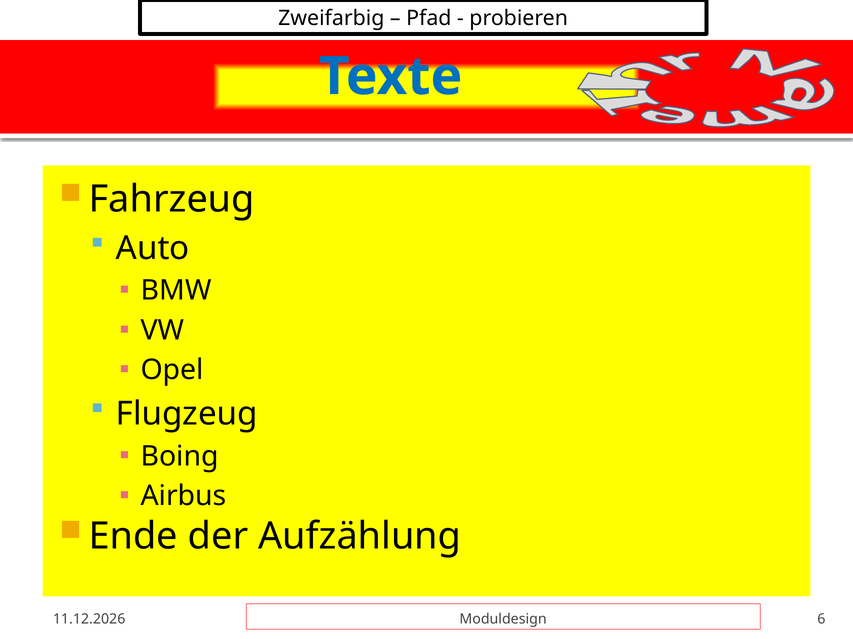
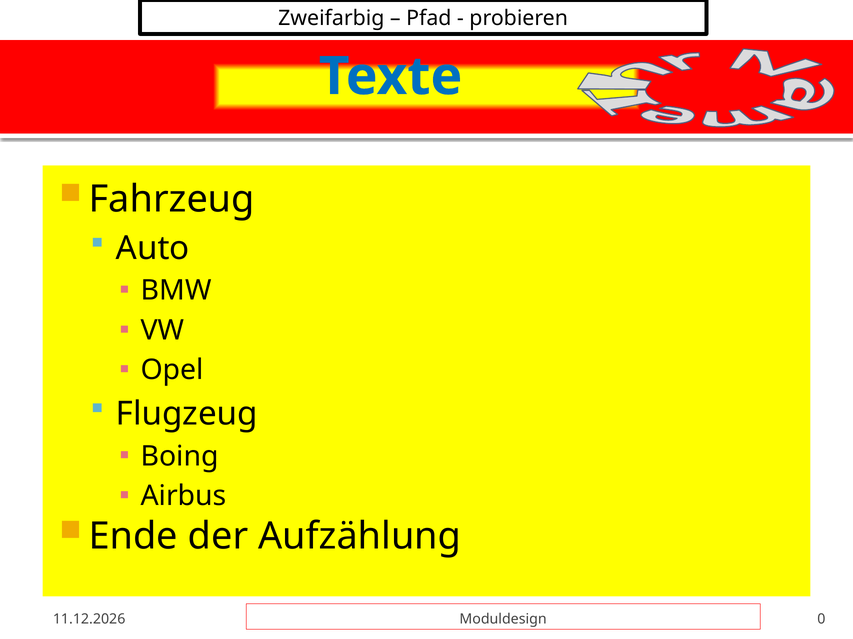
6: 6 -> 0
